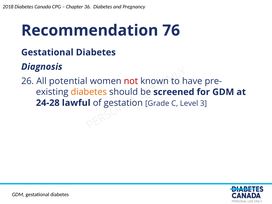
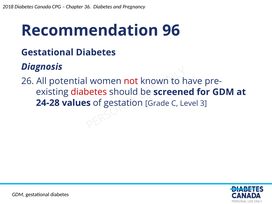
76: 76 -> 96
diabetes at (89, 92) colour: orange -> red
lawful: lawful -> values
